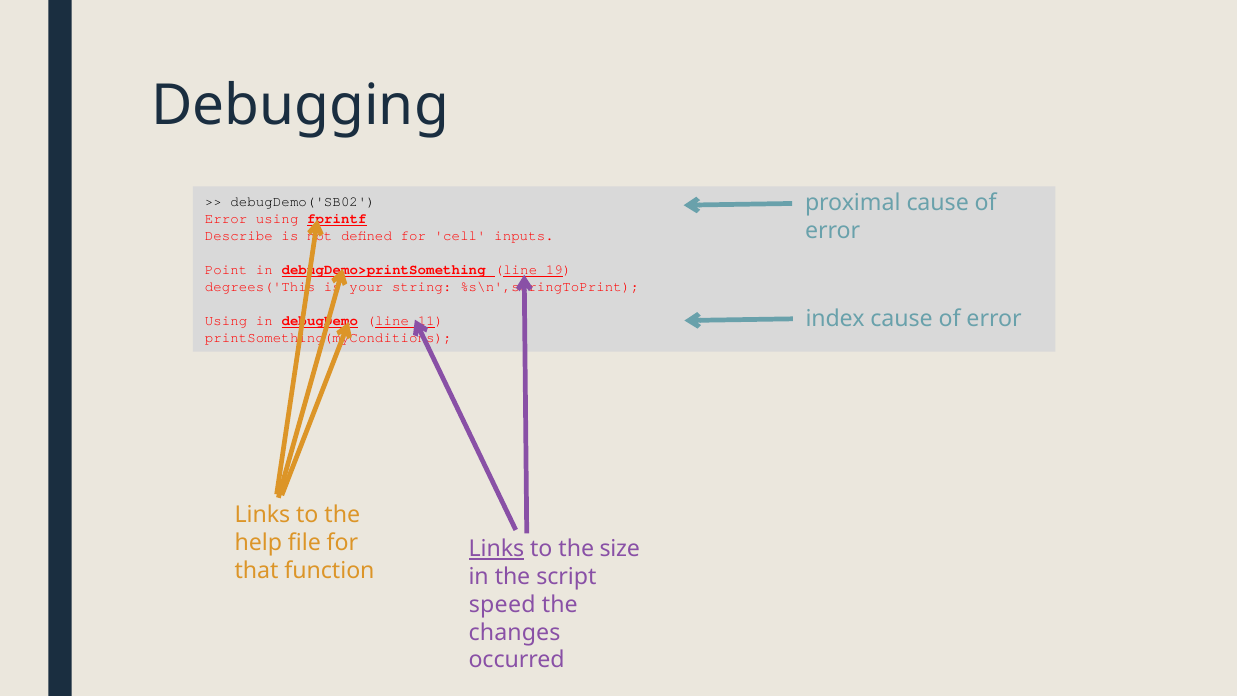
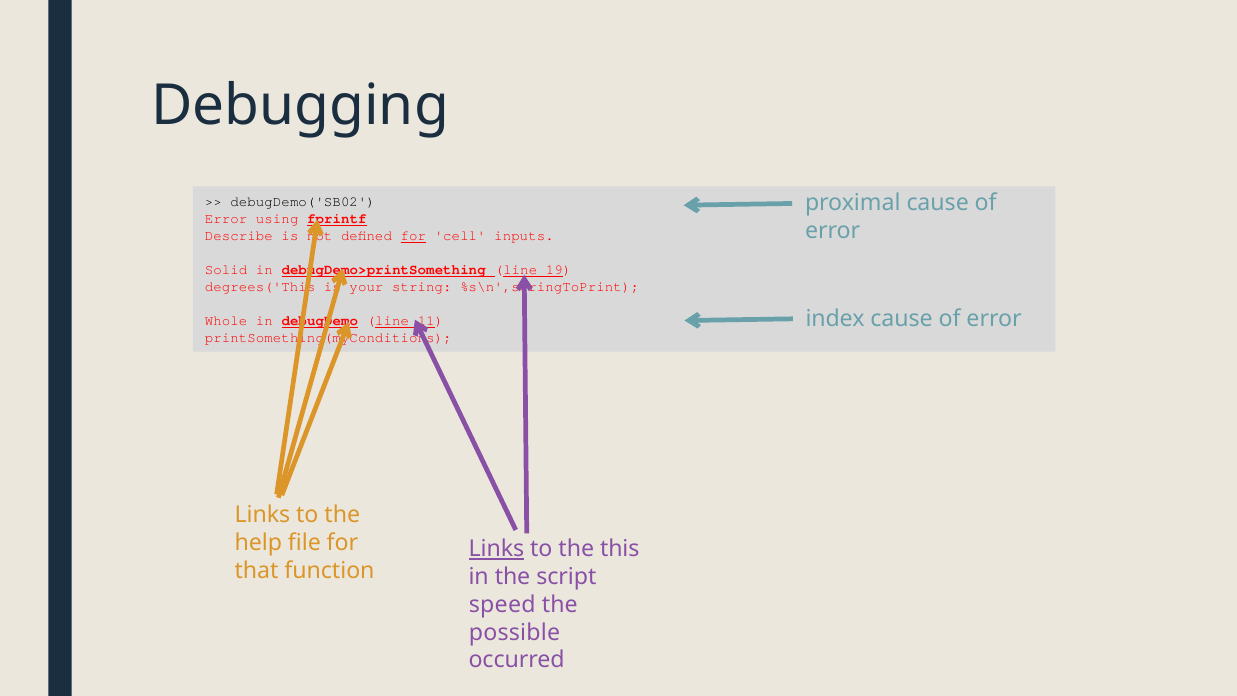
for at (413, 236) underline: none -> present
Point: Point -> Solid
Using at (226, 321): Using -> Whole
size: size -> this
changes: changes -> possible
